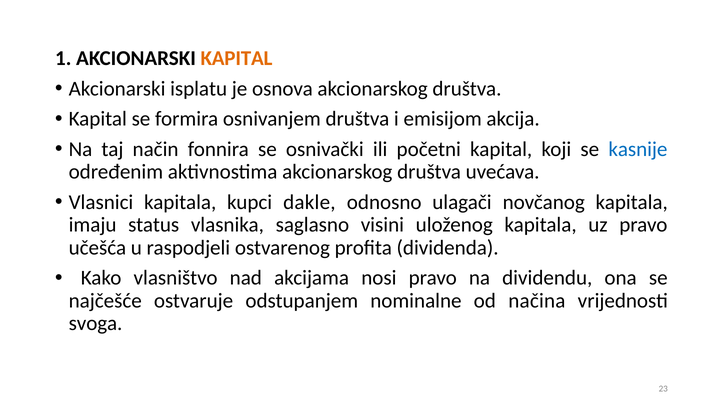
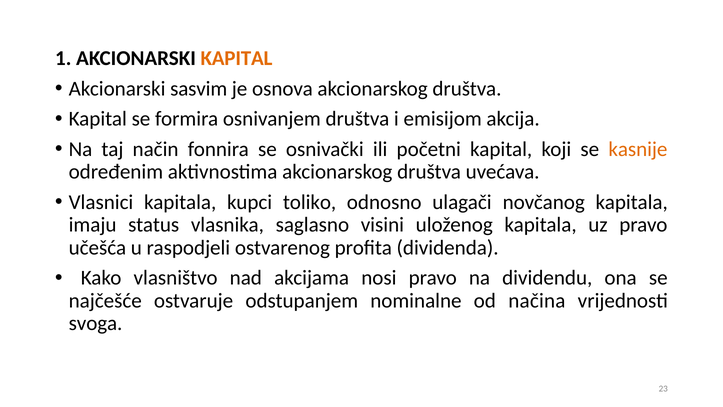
isplatu: isplatu -> sasvim
kasnije colour: blue -> orange
dakle: dakle -> toliko
